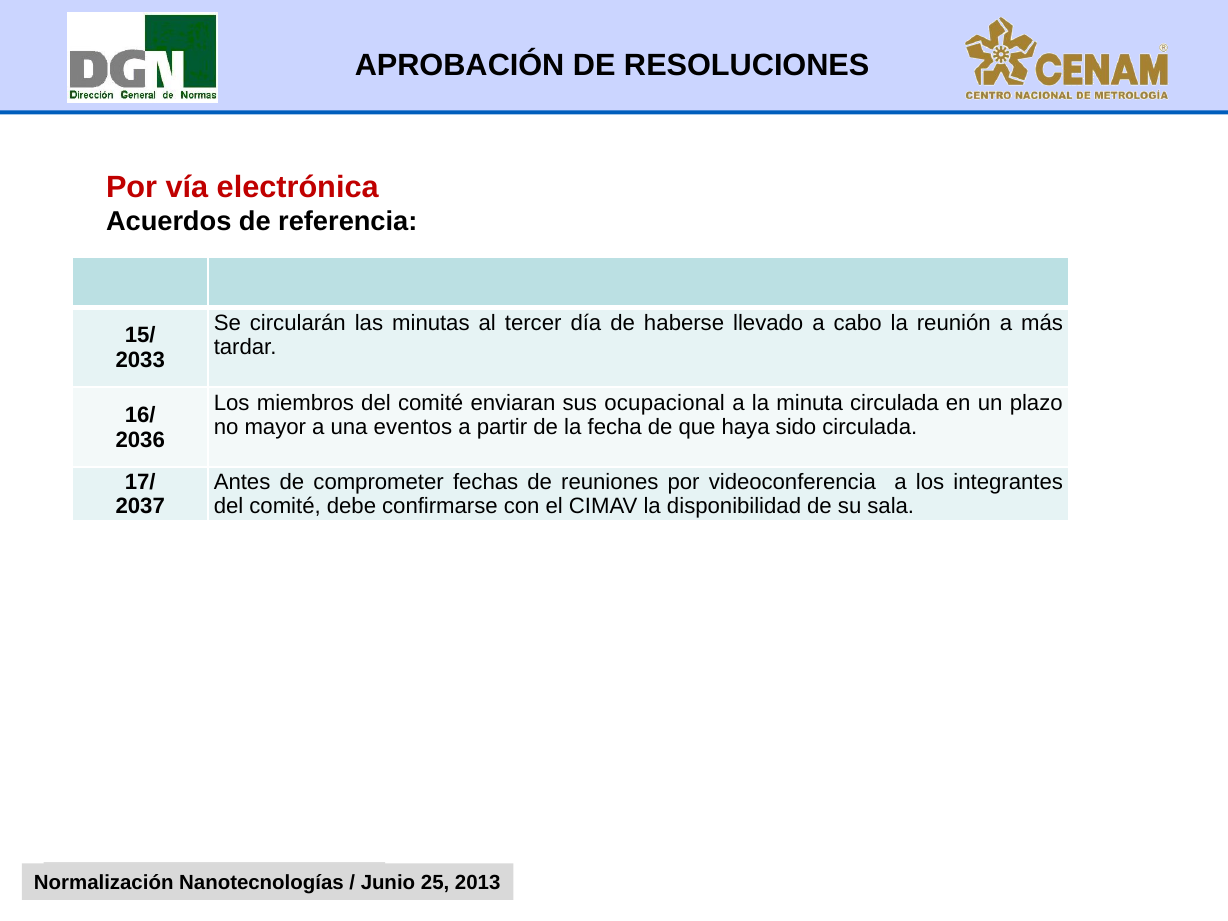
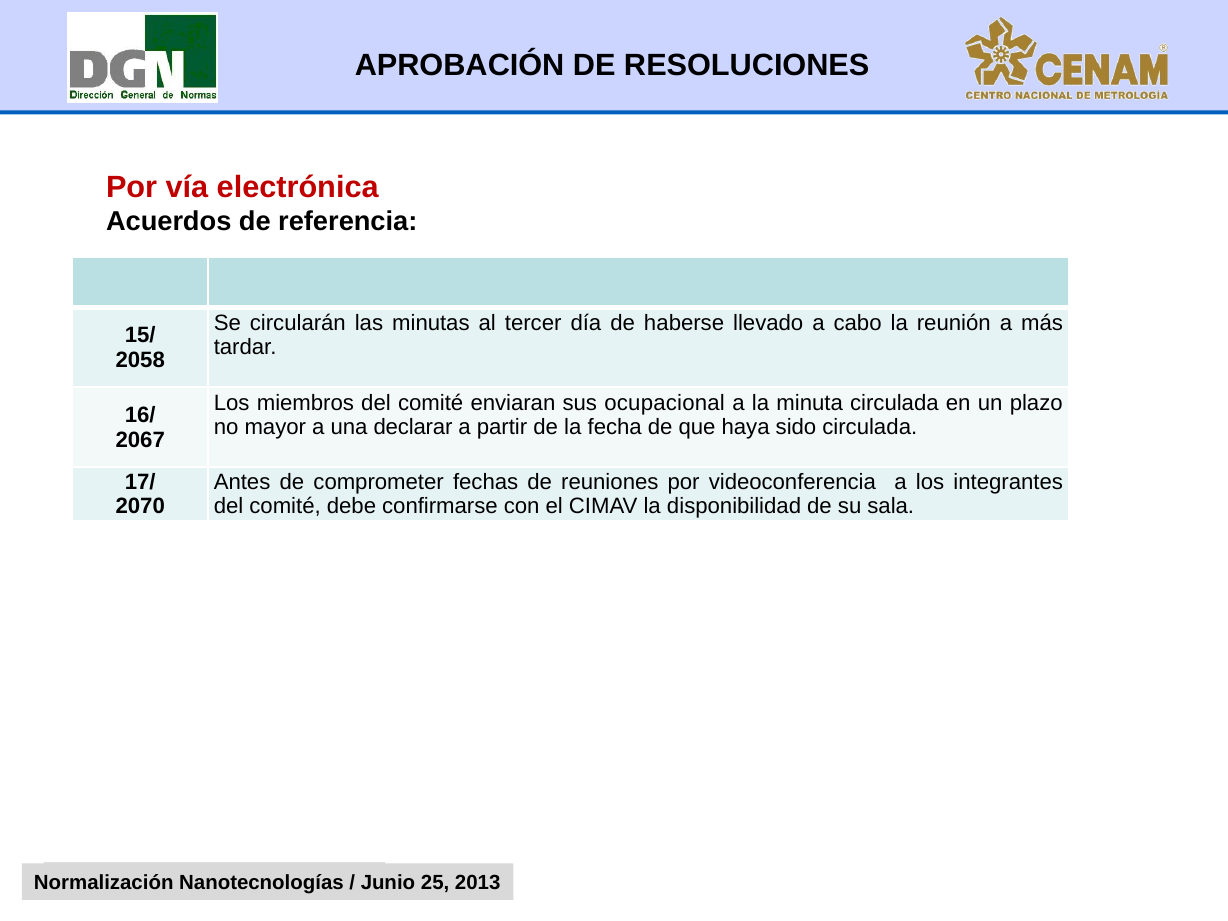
2033: 2033 -> 2058
eventos: eventos -> declarar
2036: 2036 -> 2067
2037: 2037 -> 2070
